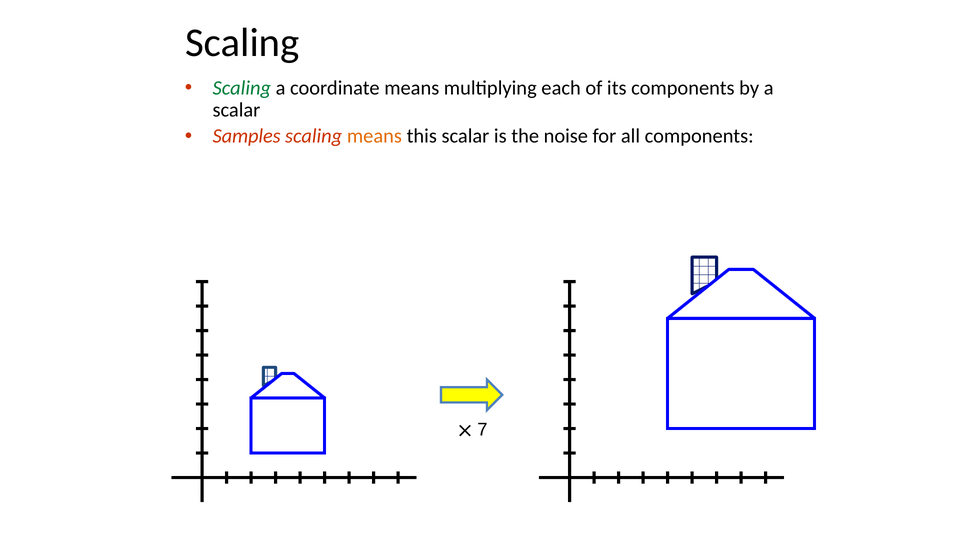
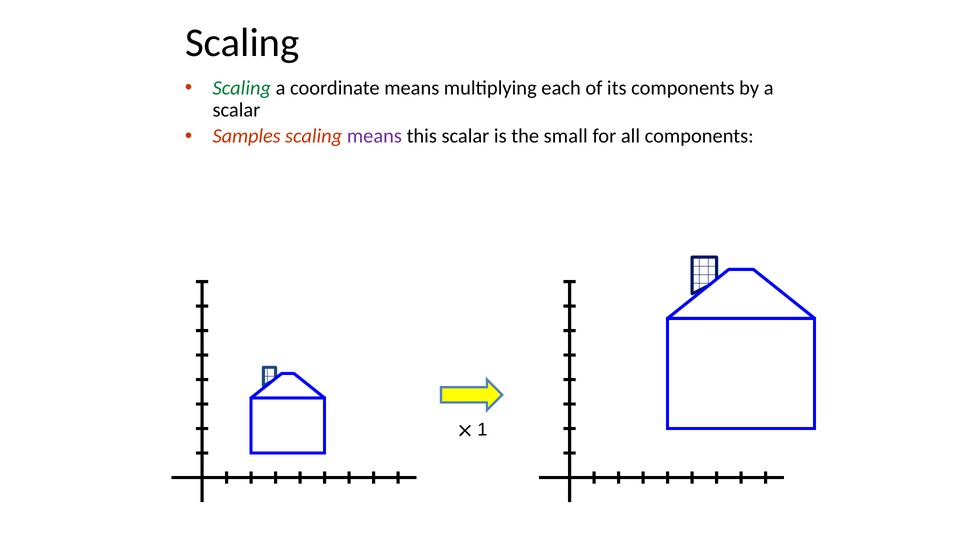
means at (374, 136) colour: orange -> purple
noise: noise -> small
7: 7 -> 1
